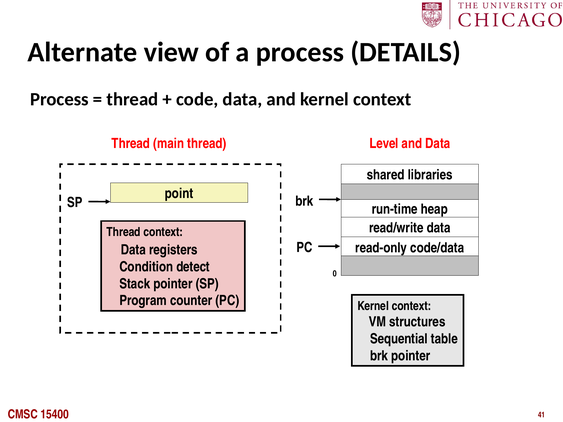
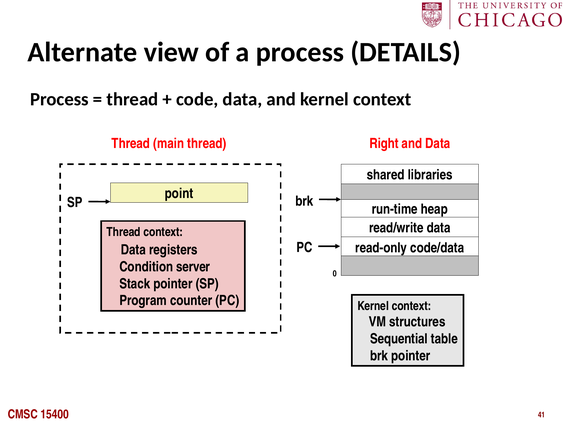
Level: Level -> Right
detect: detect -> server
